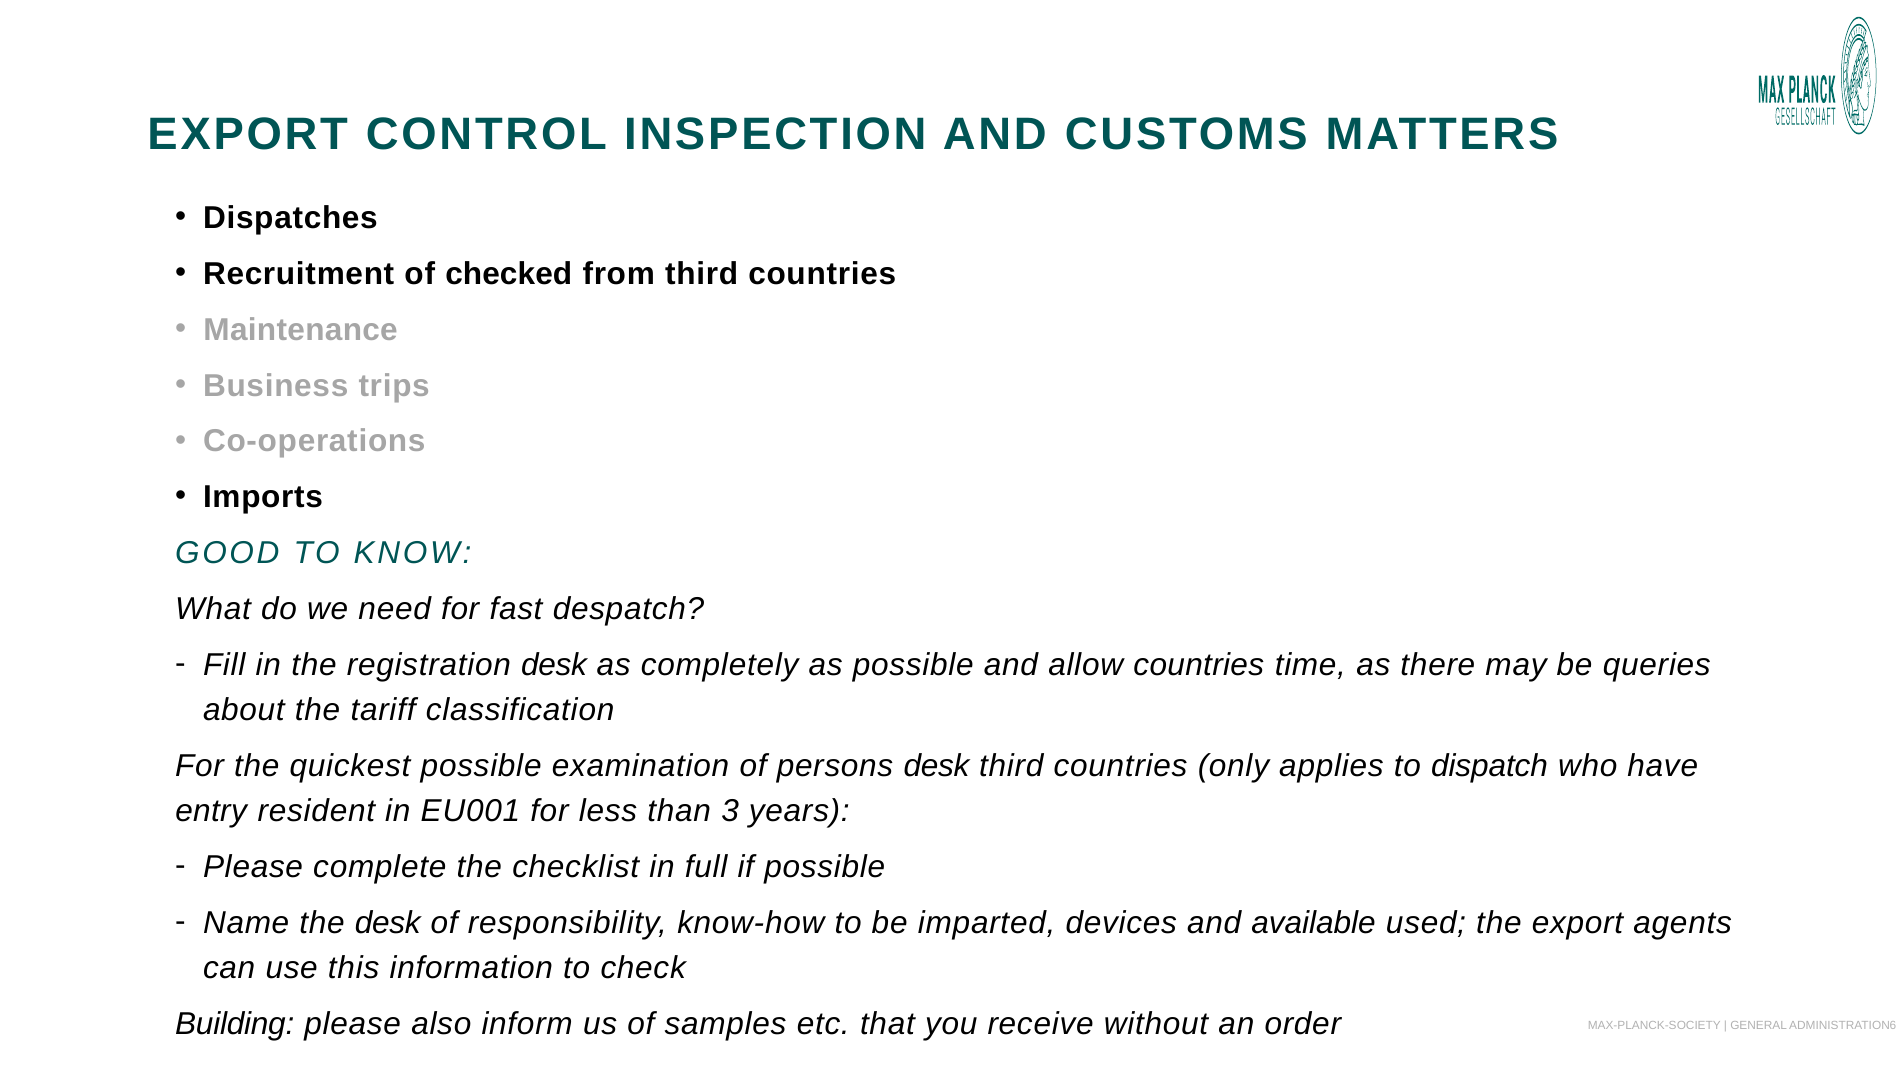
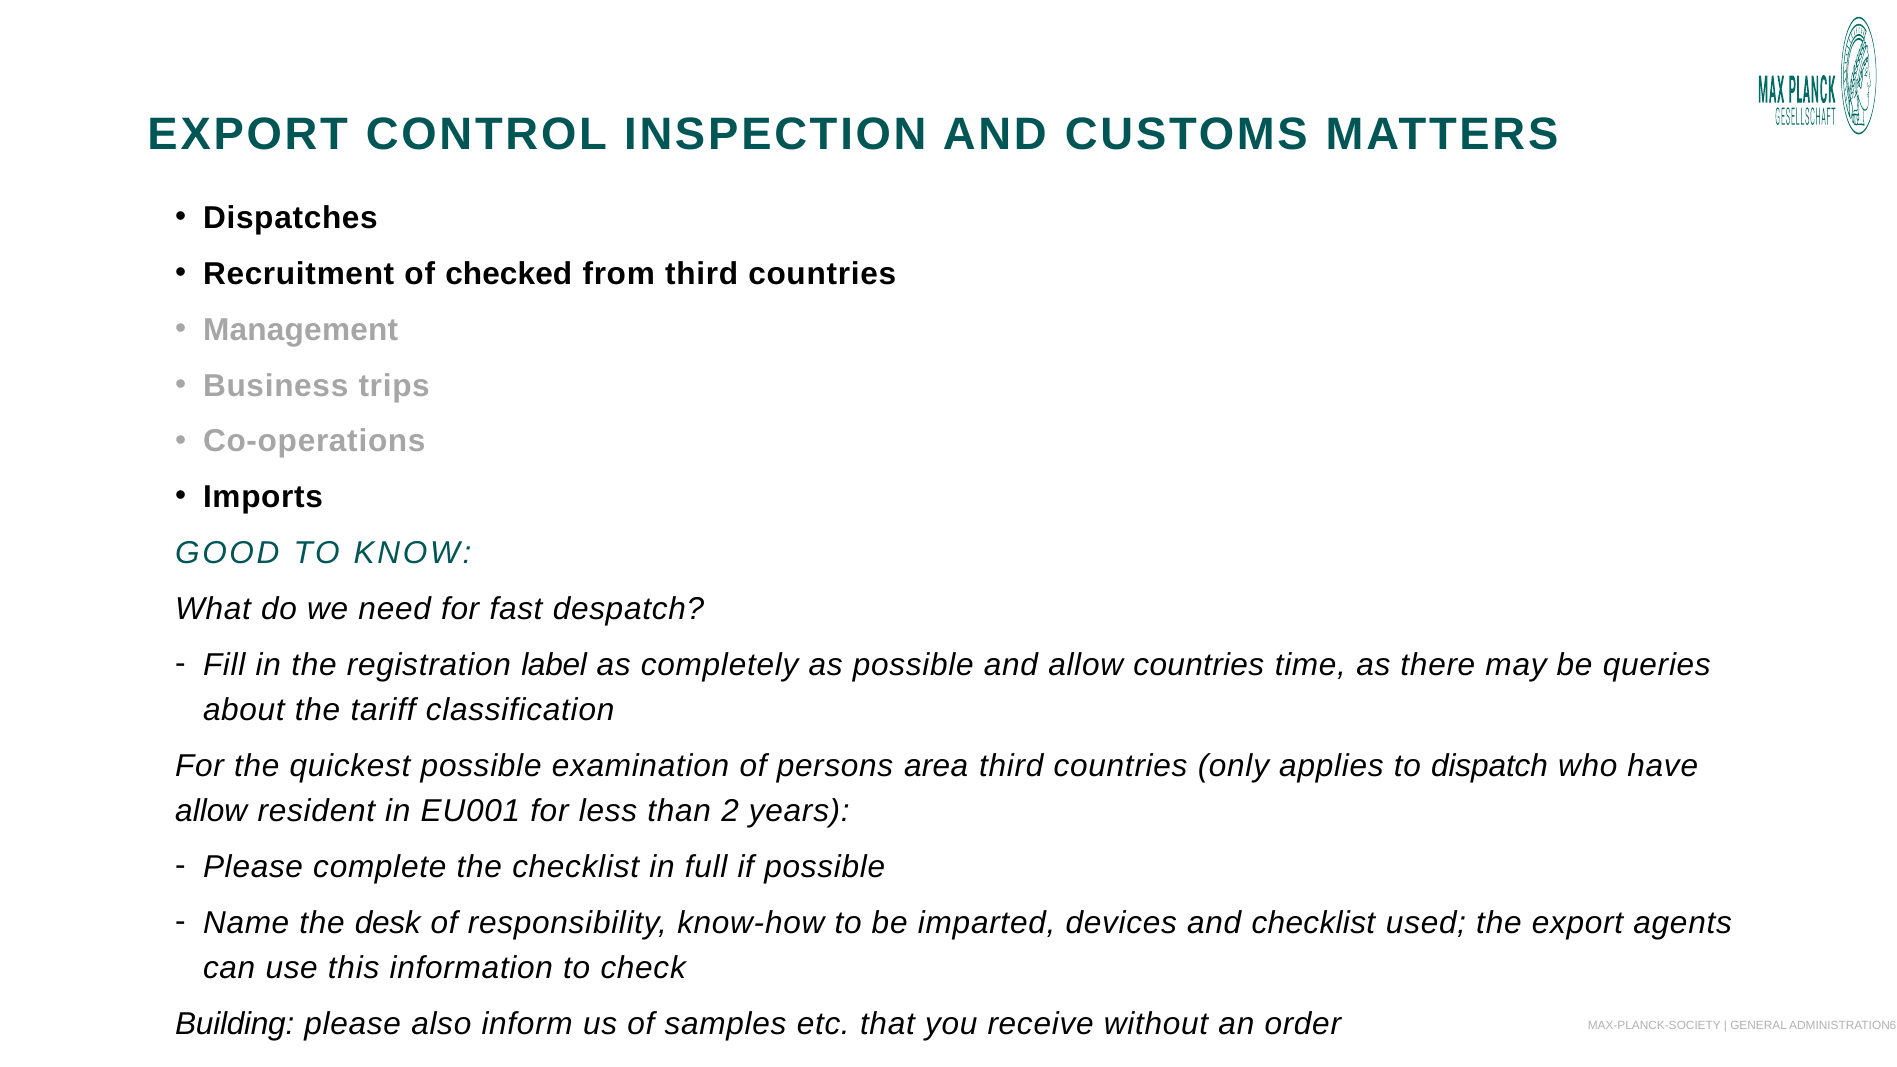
Maintenance: Maintenance -> Management
registration desk: desk -> label
persons desk: desk -> area
entry at (211, 811): entry -> allow
3: 3 -> 2
and available: available -> checklist
